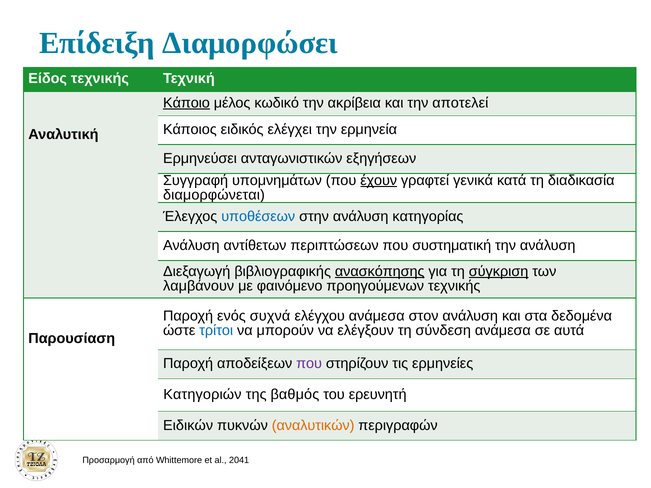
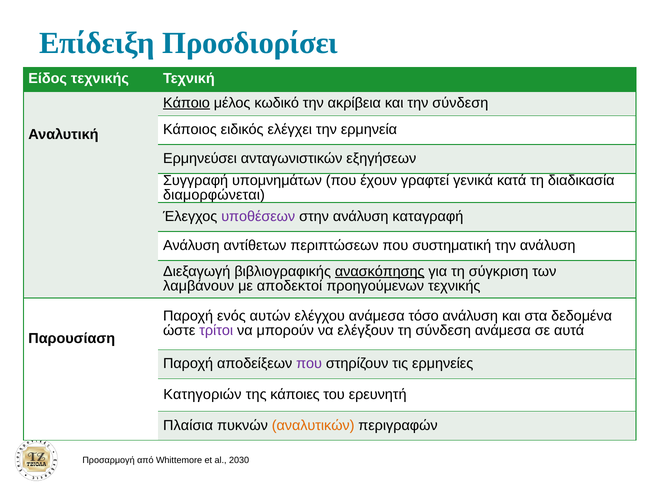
Διαμορφώσει: Διαμορφώσει -> Προσδιορίσει
την αποτελεί: αποτελεί -> σύνδεση
έχουν underline: present -> none
υποθέσεων colour: blue -> purple
κατηγορίας: κατηγορίας -> καταγραφή
σύγκριση underline: present -> none
φαινόμενο: φαινόμενο -> αποδεκτοί
συχνά: συχνά -> αυτών
στον: στον -> τόσο
τρίτοι colour: blue -> purple
βαθμός: βαθμός -> κάποιες
Ειδικών: Ειδικών -> Πλαίσια
2041: 2041 -> 2030
